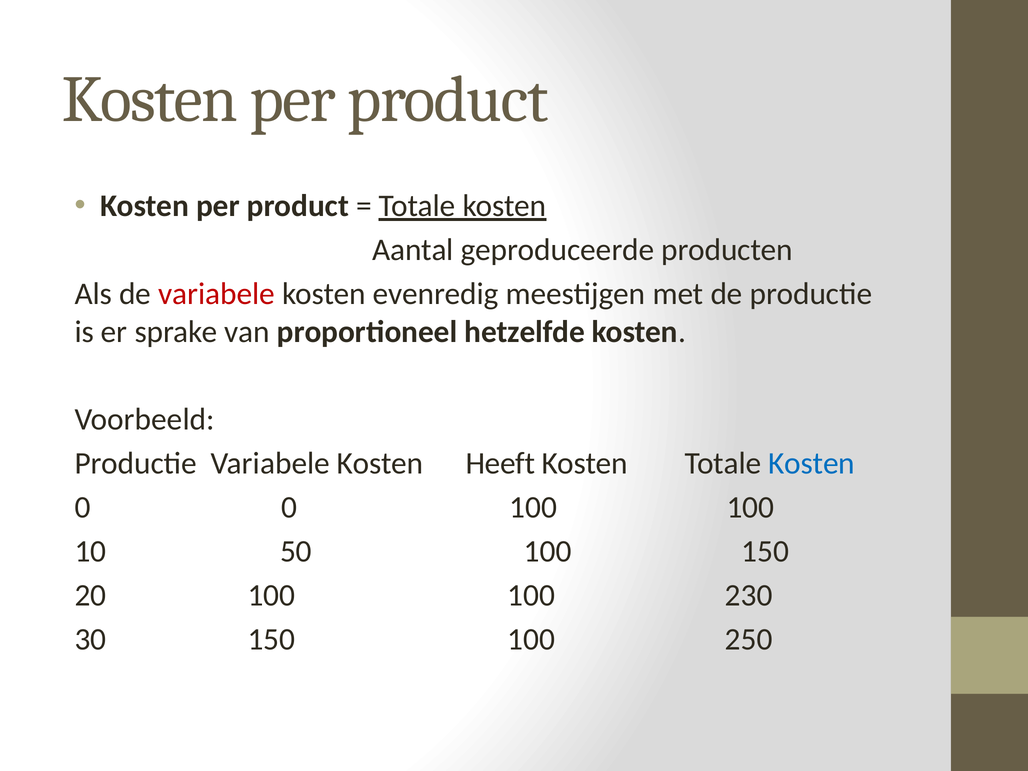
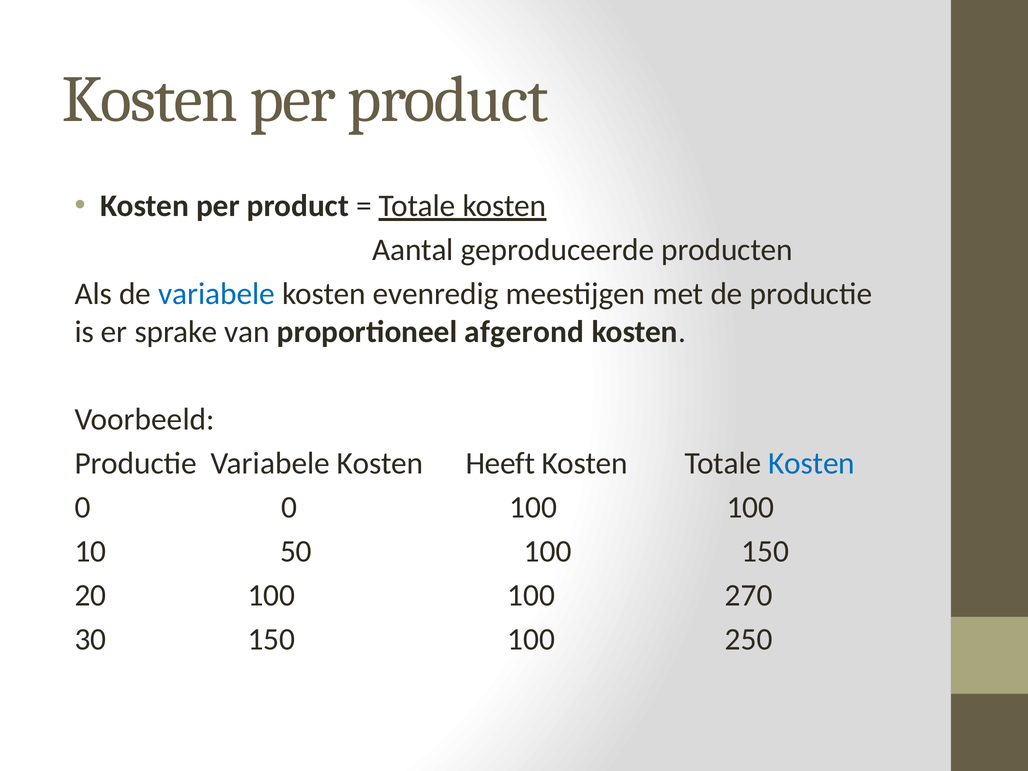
variabele at (217, 294) colour: red -> blue
hetzelfde: hetzelfde -> afgerond
230: 230 -> 270
